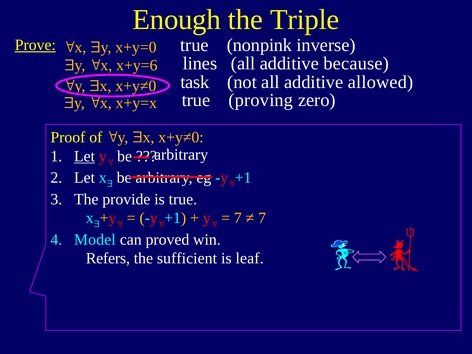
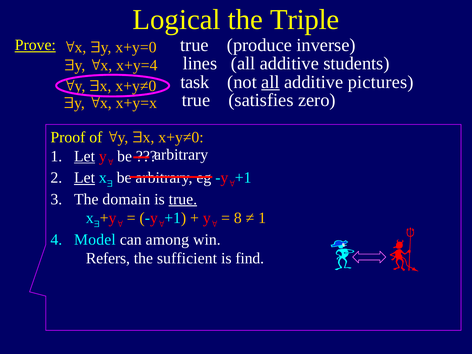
Enough: Enough -> Logical
nonpink: nonpink -> produce
because: because -> students
x+y=6: x+y=6 -> x+y=4
all at (270, 82) underline: none -> present
allowed: allowed -> pictures
proving: proving -> satisfies
Let at (85, 178) underline: none -> present
provide: provide -> domain
true at (183, 199) underline: none -> present
7 at (238, 218): 7 -> 8
7 at (262, 218): 7 -> 1
proved: proved -> among
leaf: leaf -> find
